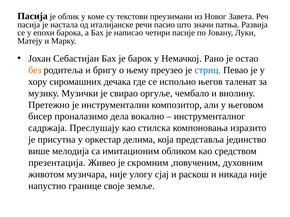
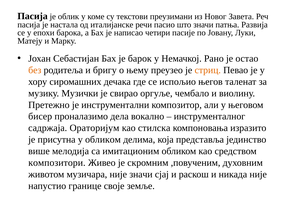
стриц colour: blue -> orange
Преслушају: Преслушају -> Ораторијум
у оркестар: оркестар -> обликом
презентација: презентација -> композитори
није улогу: улогу -> значи
